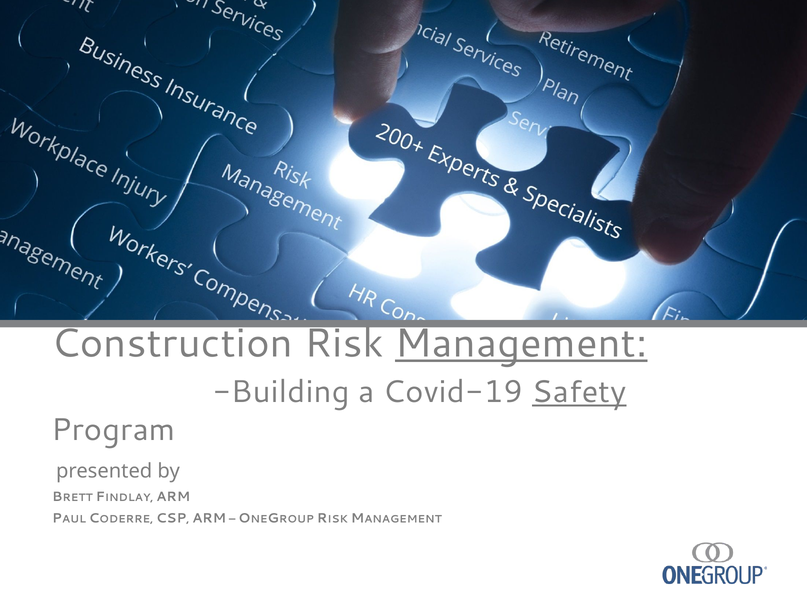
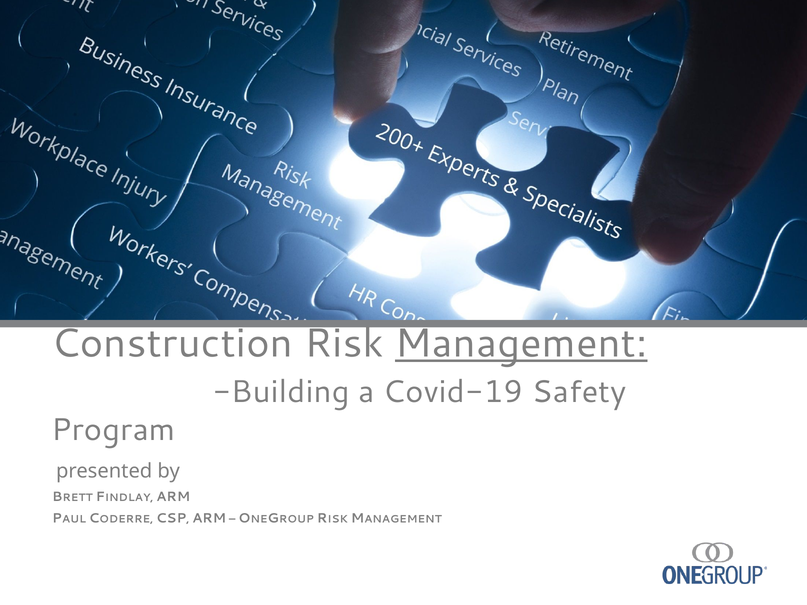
Safety at (579, 392) underline: present -> none
